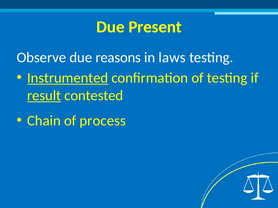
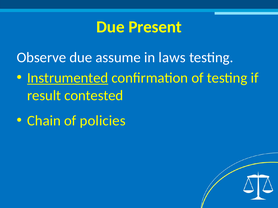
reasons: reasons -> assume
result underline: present -> none
process: process -> policies
